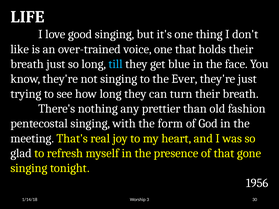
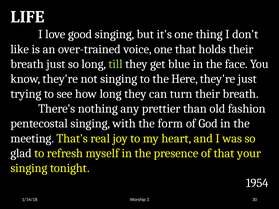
till colour: light blue -> light green
Ever: Ever -> Here
gone: gone -> your
1956: 1956 -> 1954
